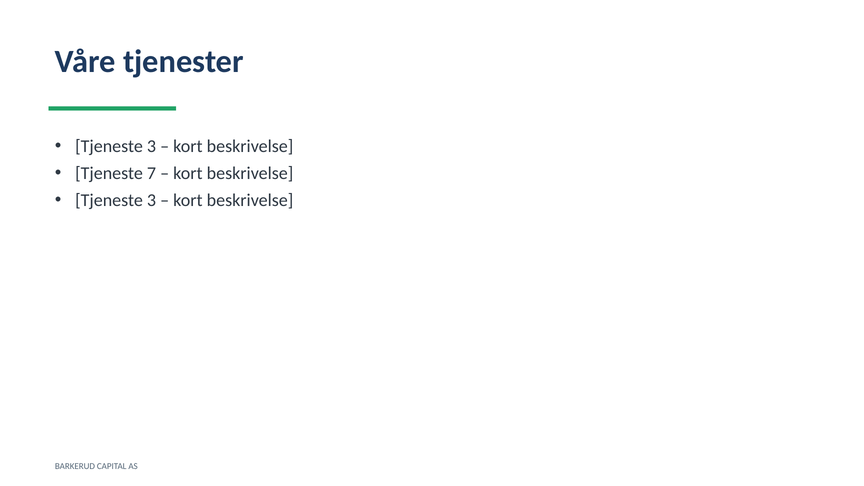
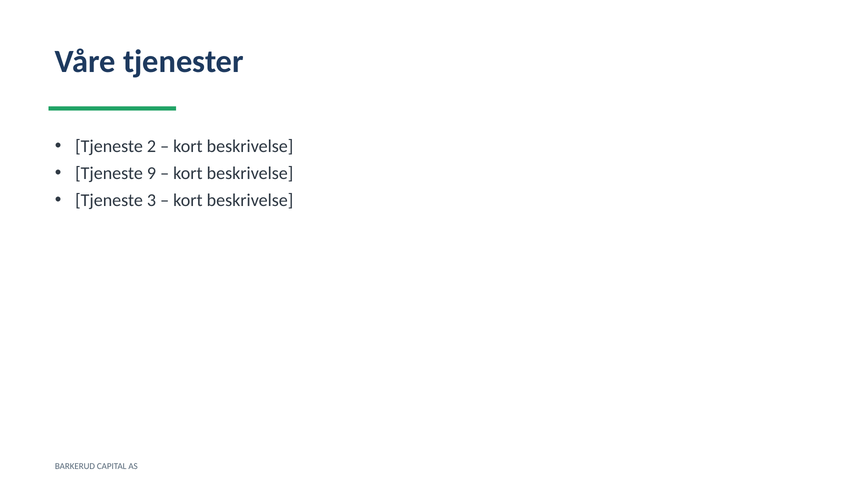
3 at (151, 146): 3 -> 2
7: 7 -> 9
